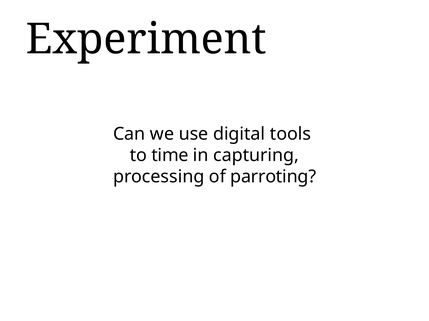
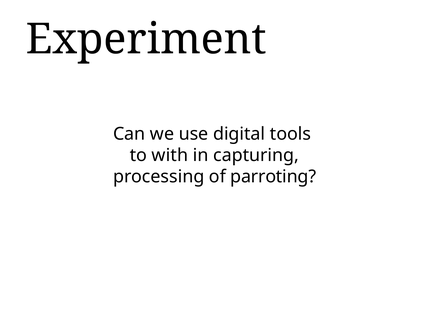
time: time -> with
